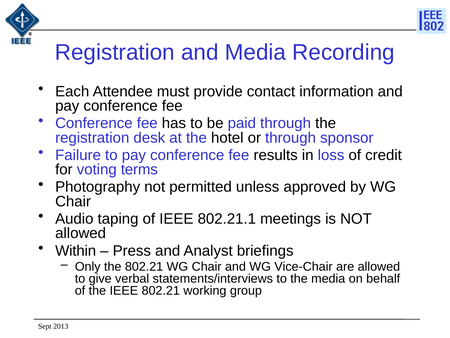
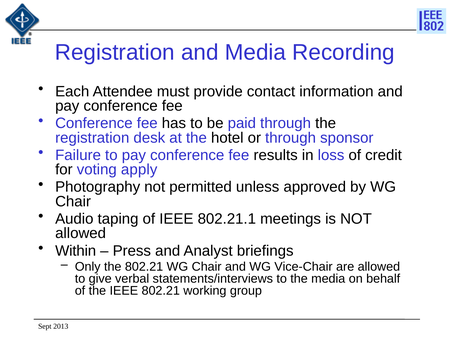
terms: terms -> apply
